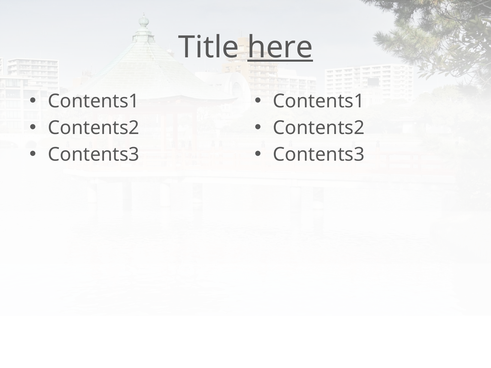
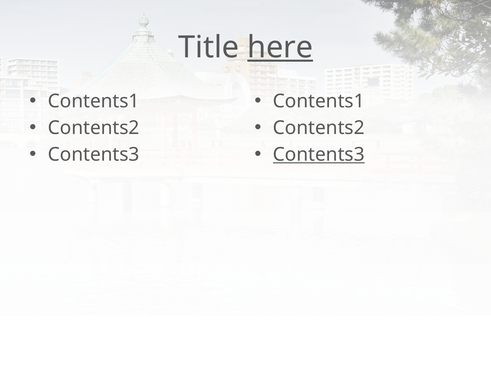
Contents3 at (319, 155) underline: none -> present
